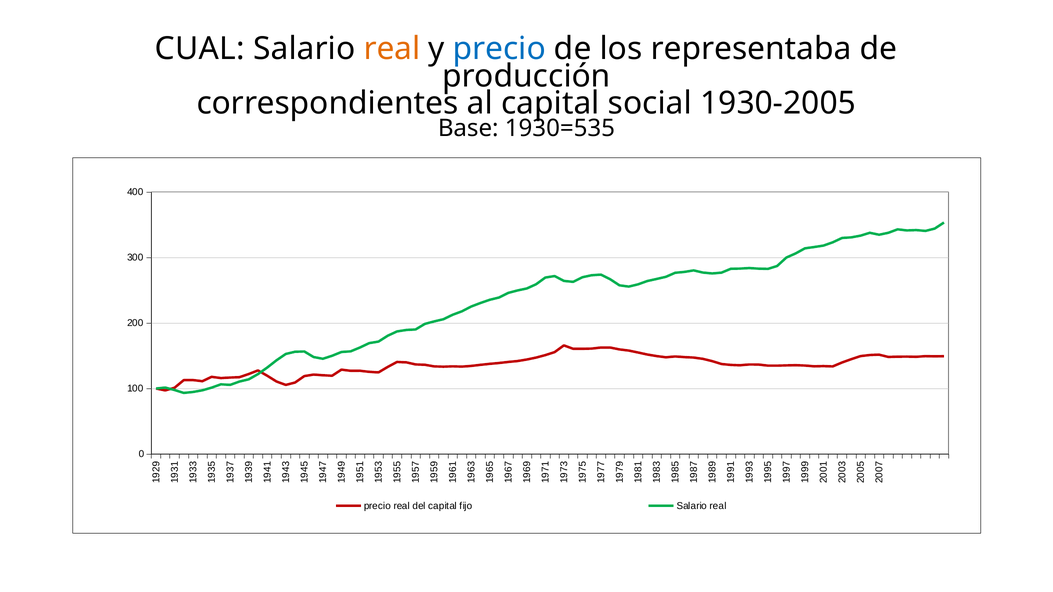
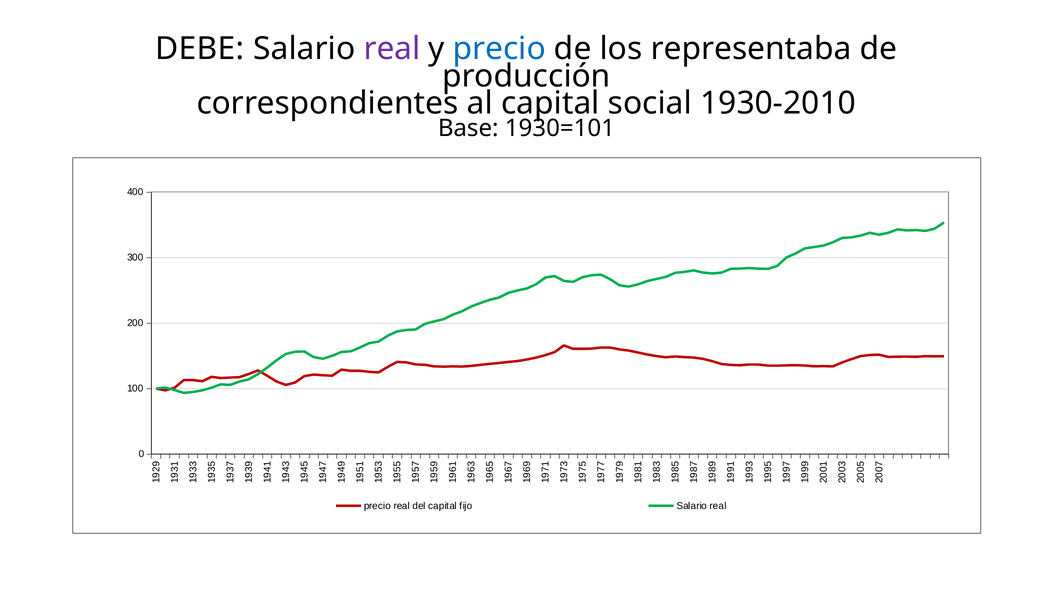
CUAL: CUAL -> DEBE
real at (392, 49) colour: orange -> purple
1930-2005: 1930-2005 -> 1930-2010
1930=535: 1930=535 -> 1930=101
